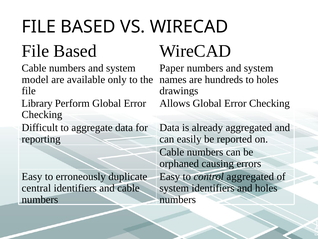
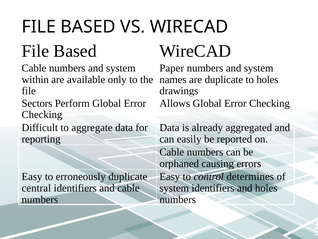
model: model -> within
are hundreds: hundreds -> duplicate
Library: Library -> Sectors
control aggregated: aggregated -> determines
